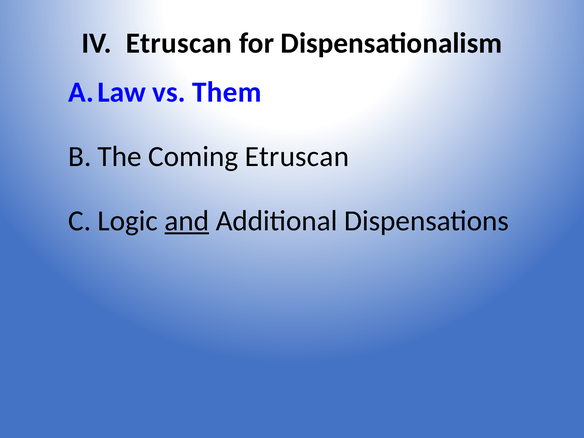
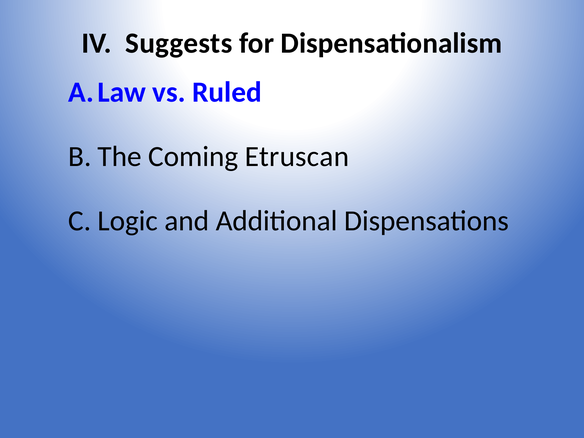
Etruscan at (179, 43): Etruscan -> Suggests
Them: Them -> Ruled
and underline: present -> none
